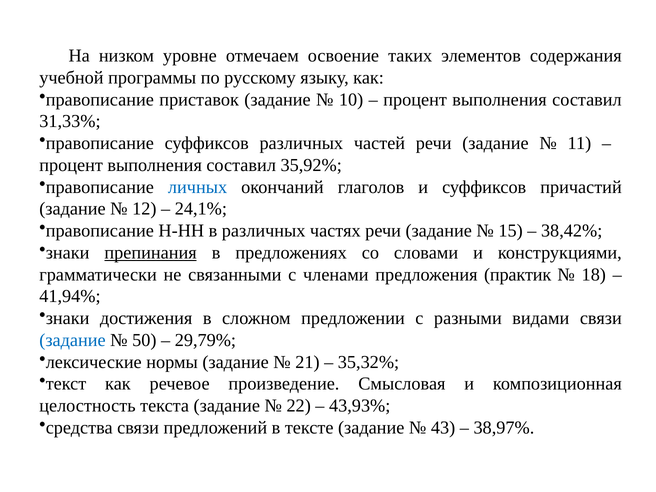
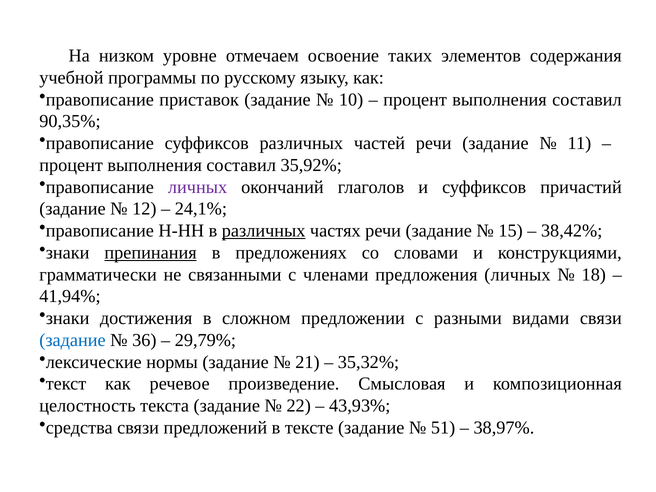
31,33%: 31,33% -> 90,35%
личных at (198, 187) colour: blue -> purple
различных at (264, 231) underline: none -> present
предложения практик: практик -> личных
50: 50 -> 36
43: 43 -> 51
